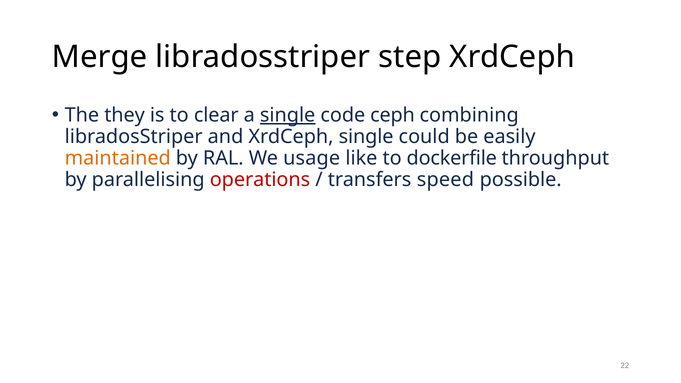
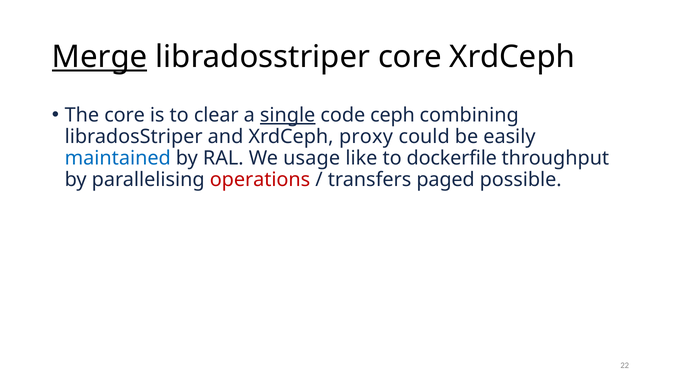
Merge underline: none -> present
libradosstriper step: step -> core
The they: they -> core
XrdCeph single: single -> proxy
maintained colour: orange -> blue
speed: speed -> paged
